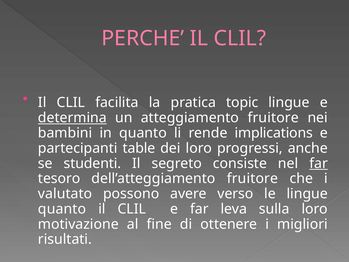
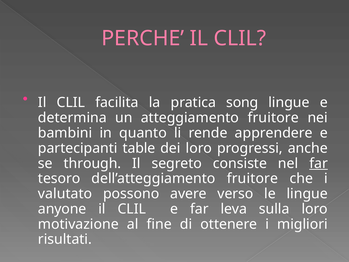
topic: topic -> song
determina underline: present -> none
implications: implications -> apprendere
studenti: studenti -> through
quanto at (62, 209): quanto -> anyone
